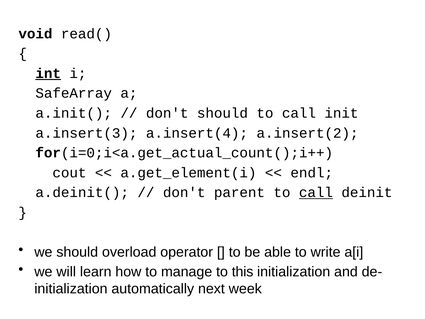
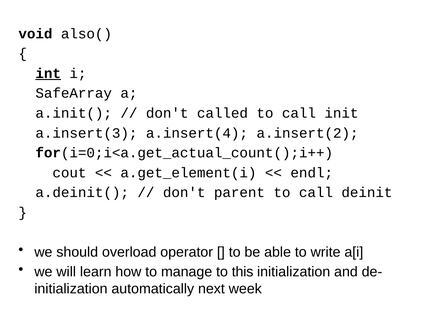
read(: read( -> also(
don't should: should -> called
call at (316, 192) underline: present -> none
